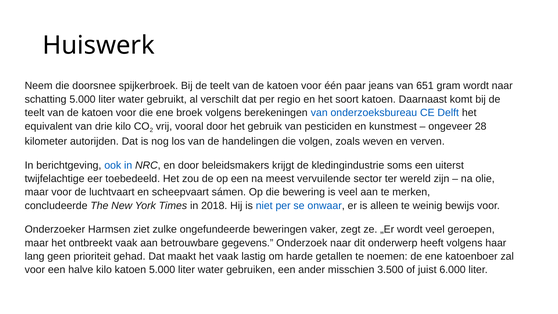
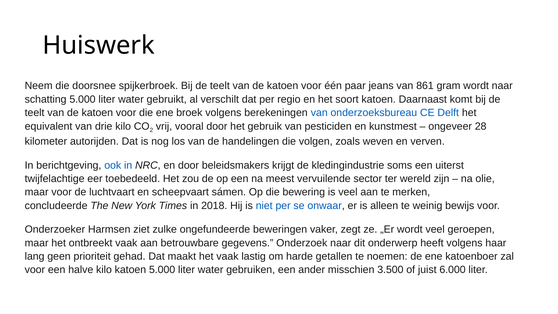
651: 651 -> 861
